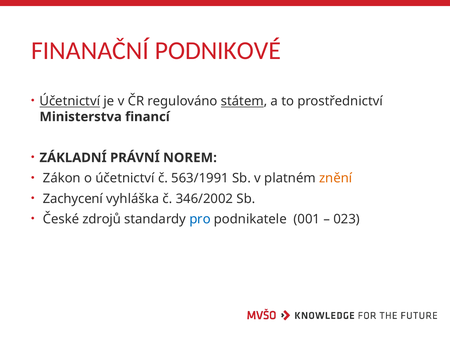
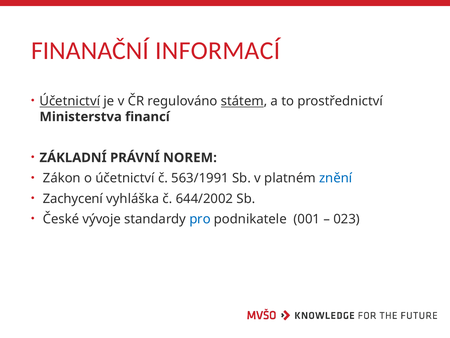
PODNIKOVÉ: PODNIKOVÉ -> INFORMACÍ
znění colour: orange -> blue
346/2002: 346/2002 -> 644/2002
zdrojů: zdrojů -> vývoje
